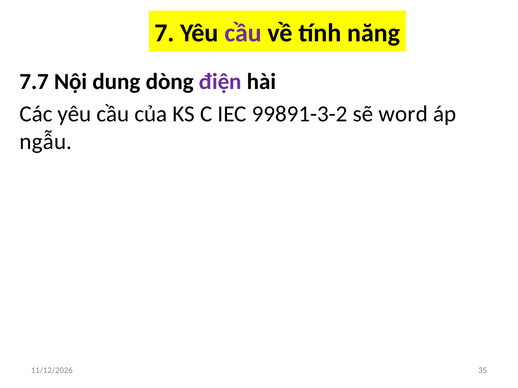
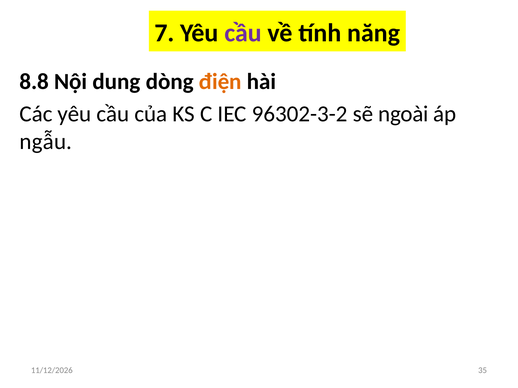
7.7: 7.7 -> 8.8
điện colour: purple -> orange
99891-3-2: 99891-3-2 -> 96302-3-2
word: word -> ngoài
